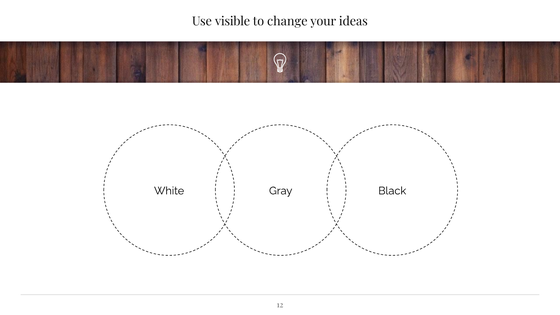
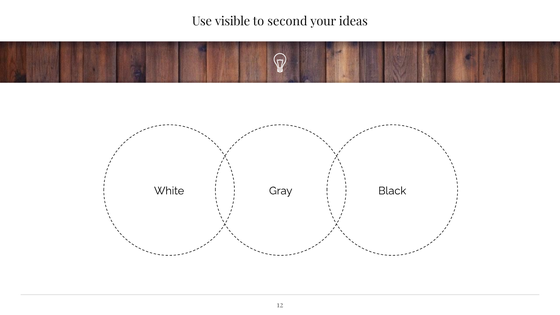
change: change -> second
